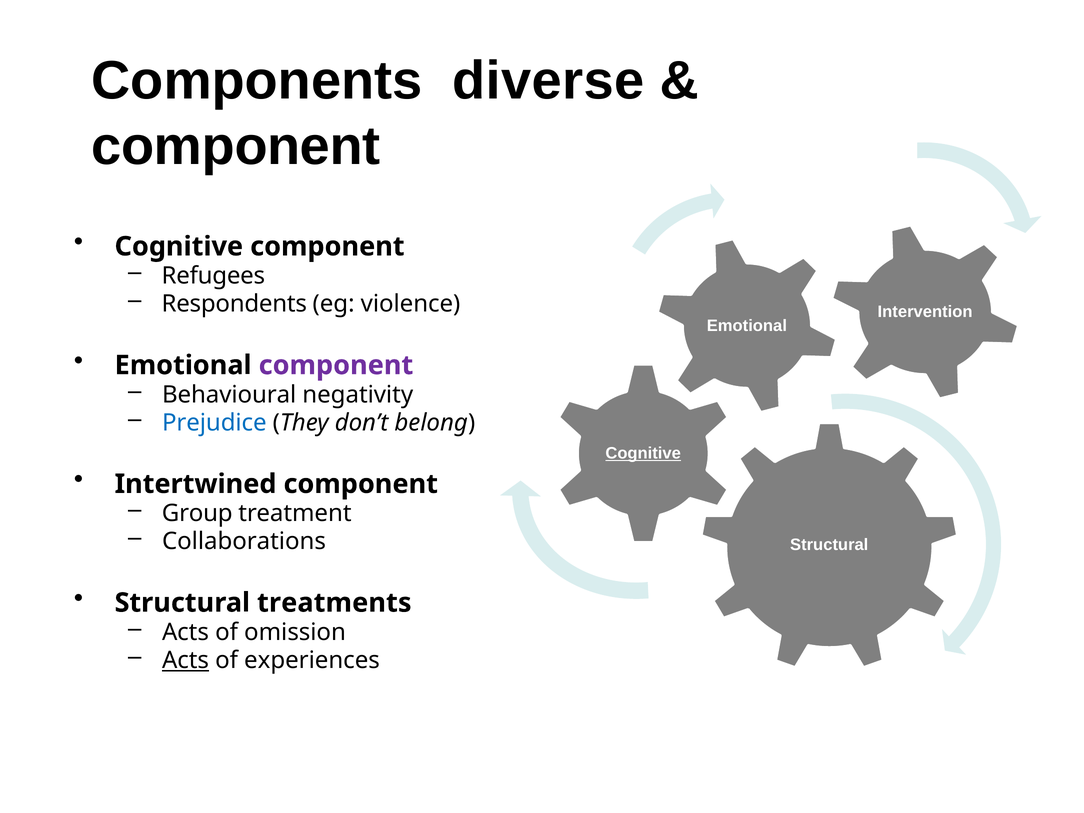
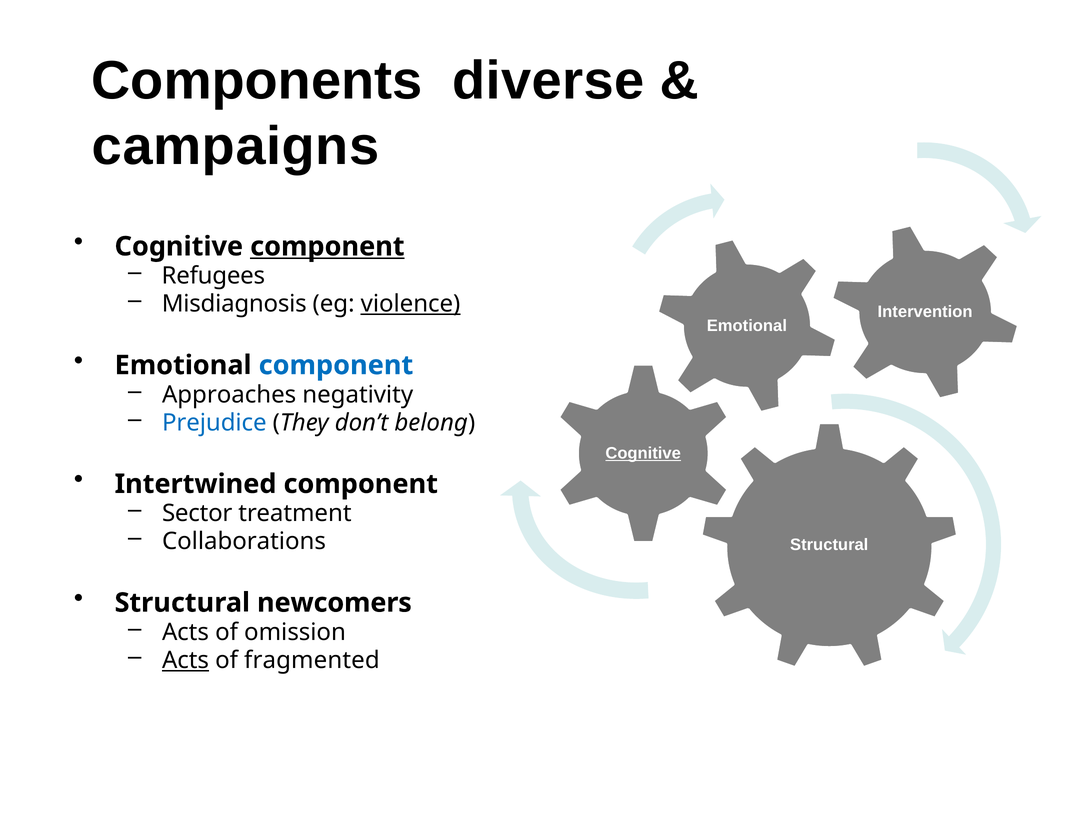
component at (236, 146): component -> campaigns
component at (327, 246) underline: none -> present
Respondents: Respondents -> Misdiagnosis
violence underline: none -> present
component at (336, 365) colour: purple -> blue
Behavioural: Behavioural -> Approaches
Group: Group -> Sector
treatments: treatments -> newcomers
experiences: experiences -> fragmented
